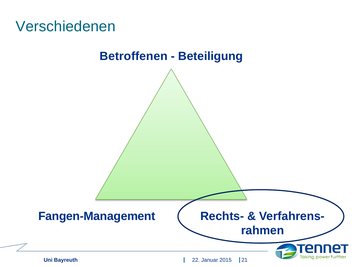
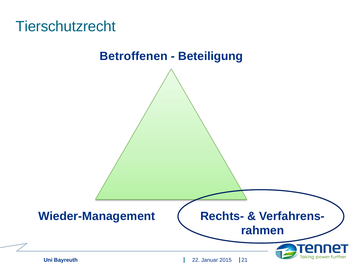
Verschiedenen: Verschiedenen -> Tierschutzrecht
Fangen-Management: Fangen-Management -> Wieder-Management
